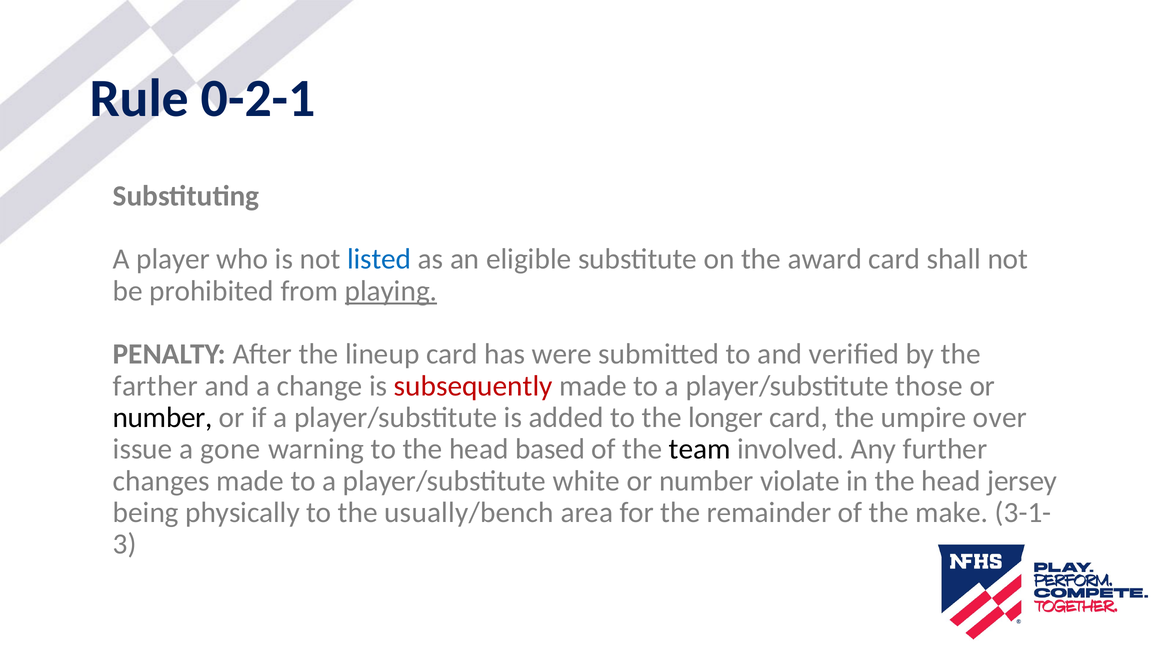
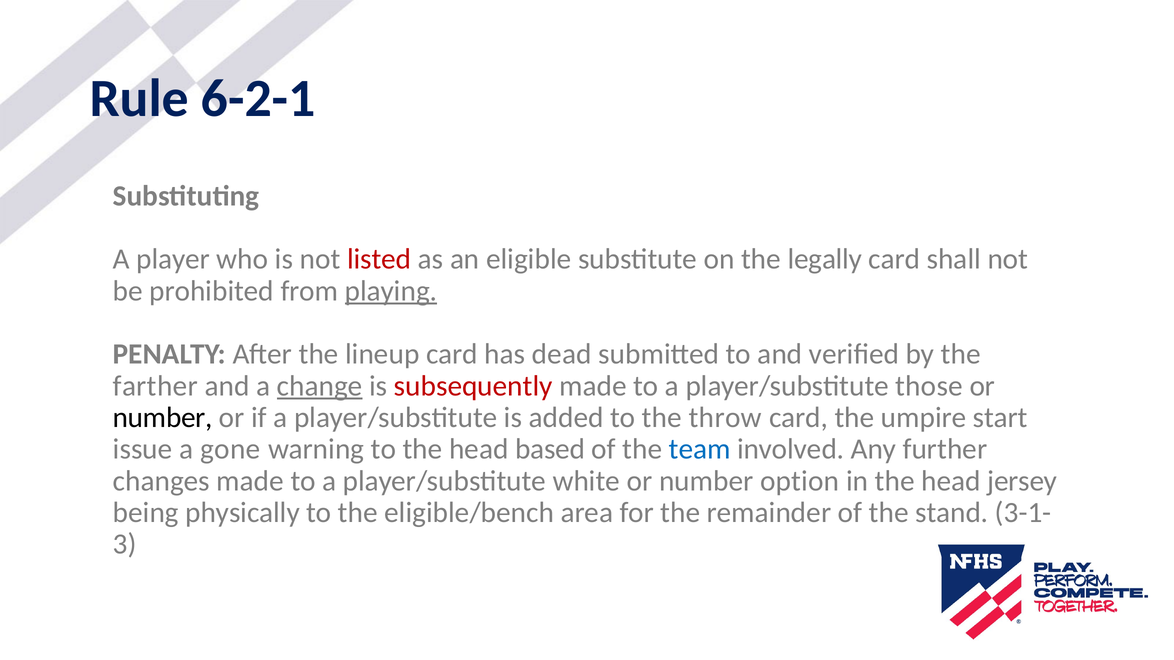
0-2-1: 0-2-1 -> 6-2-1
listed colour: blue -> red
award: award -> legally
were: were -> dead
change underline: none -> present
longer: longer -> throw
over: over -> start
team colour: black -> blue
violate: violate -> option
usually/bench: usually/bench -> eligible/bench
make: make -> stand
